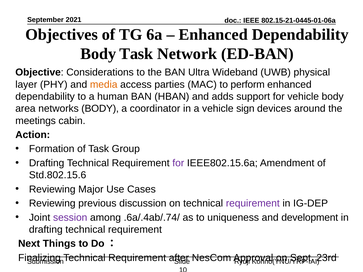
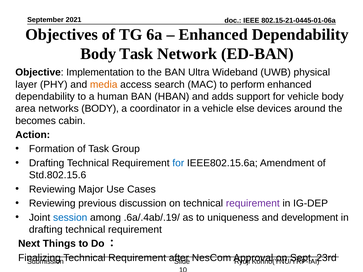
Considerations: Considerations -> Implementation
parties: parties -> search
sign: sign -> else
meetings: meetings -> becomes
for at (178, 163) colour: purple -> blue
session colour: purple -> blue
.6a/.4ab/.74/: .6a/.4ab/.74/ -> .6a/.4ab/.19/
